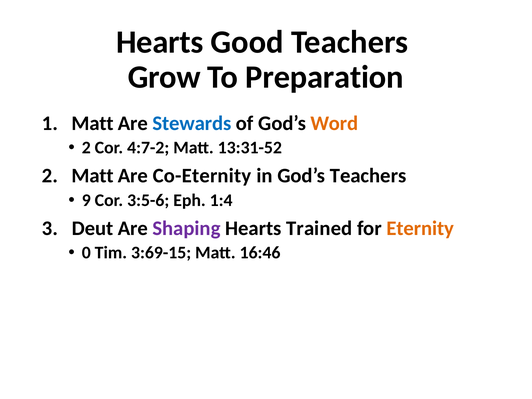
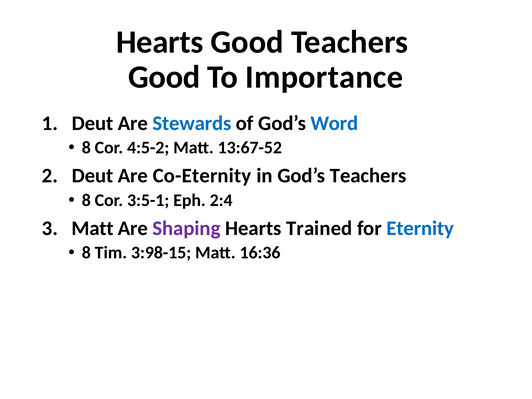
Grow at (164, 77): Grow -> Good
Preparation: Preparation -> Importance
1 Matt: Matt -> Deut
Word colour: orange -> blue
2 at (86, 148): 2 -> 8
4:7-2: 4:7-2 -> 4:5-2
13:31-52: 13:31-52 -> 13:67-52
2 Matt: Matt -> Deut
9 at (86, 200): 9 -> 8
3:5-6: 3:5-6 -> 3:5-1
1:4: 1:4 -> 2:4
Deut at (93, 228): Deut -> Matt
Eternity colour: orange -> blue
0 at (86, 253): 0 -> 8
3:69-15: 3:69-15 -> 3:98-15
16:46: 16:46 -> 16:36
